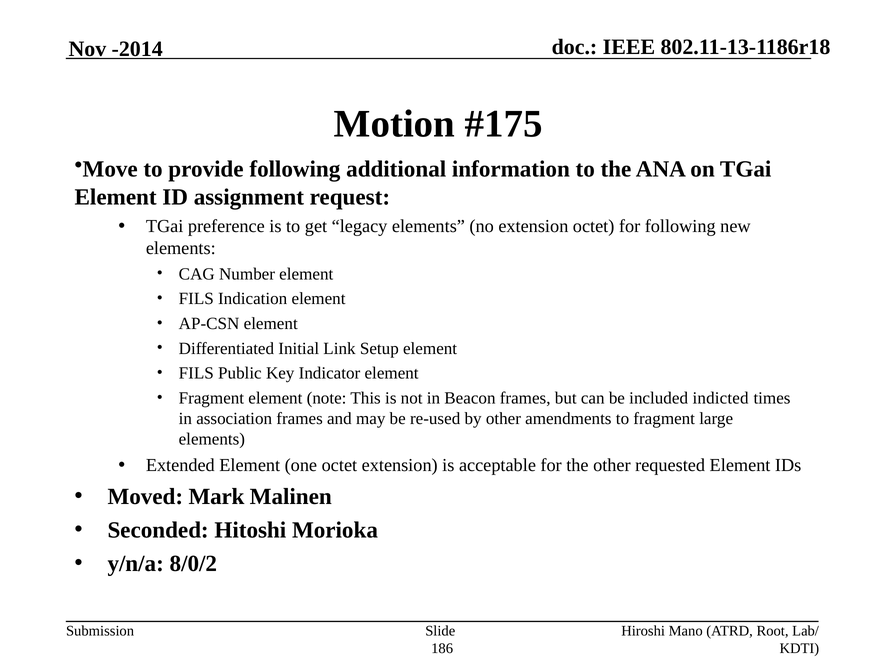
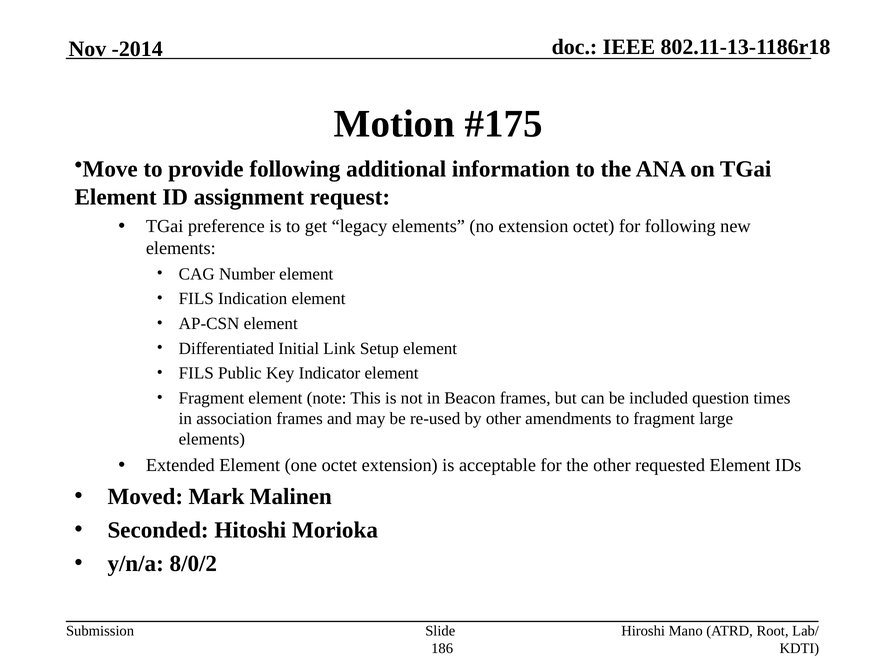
indicted: indicted -> question
